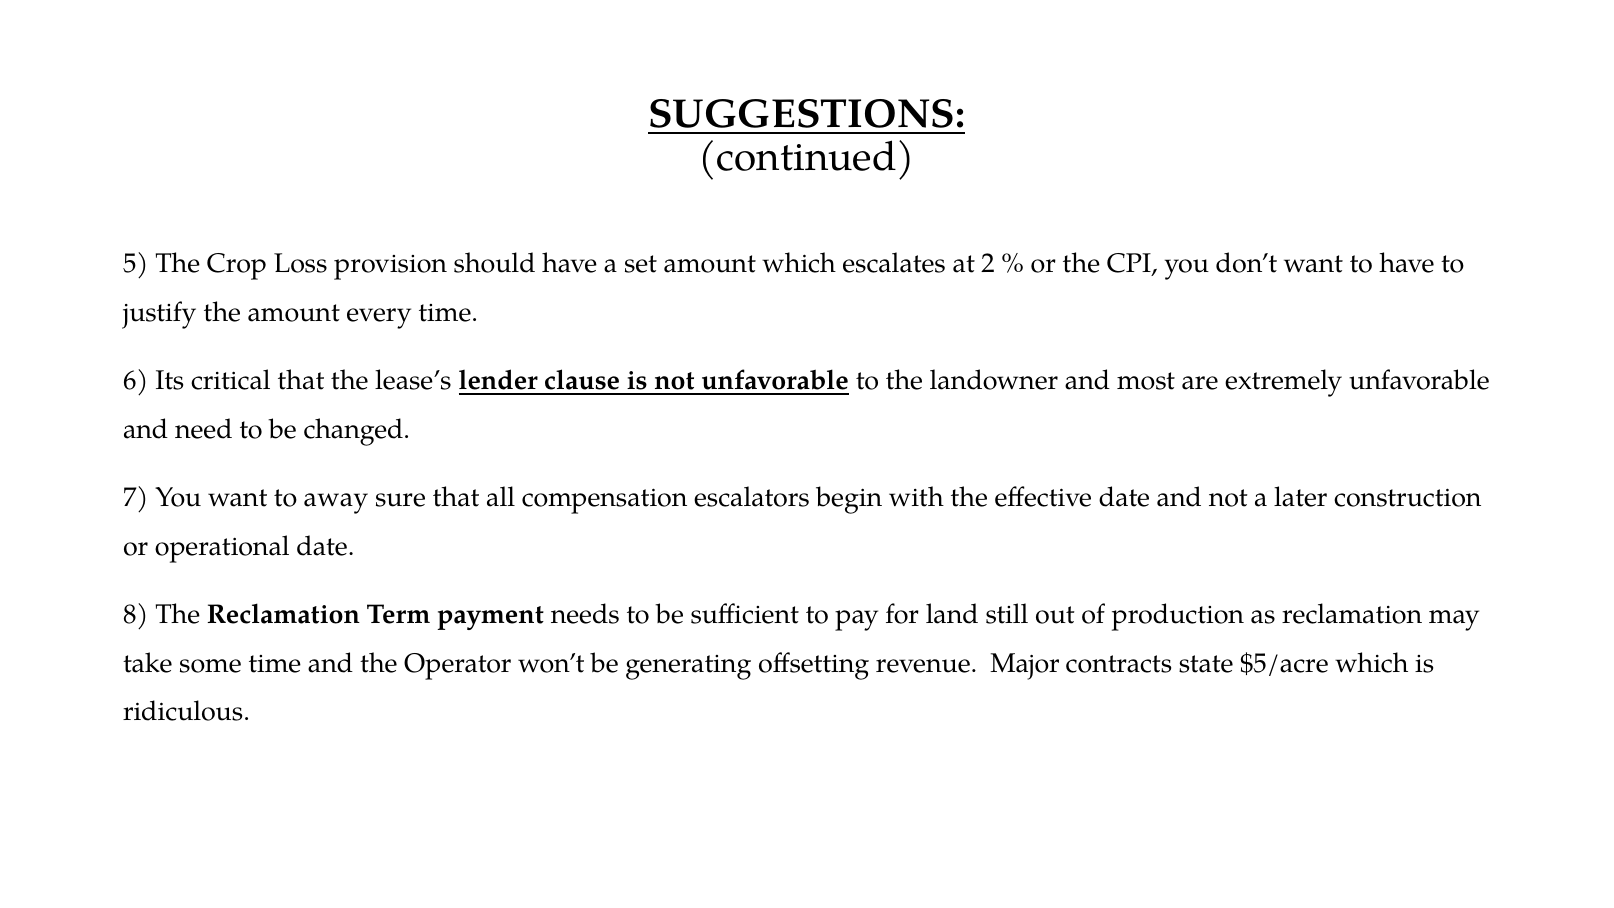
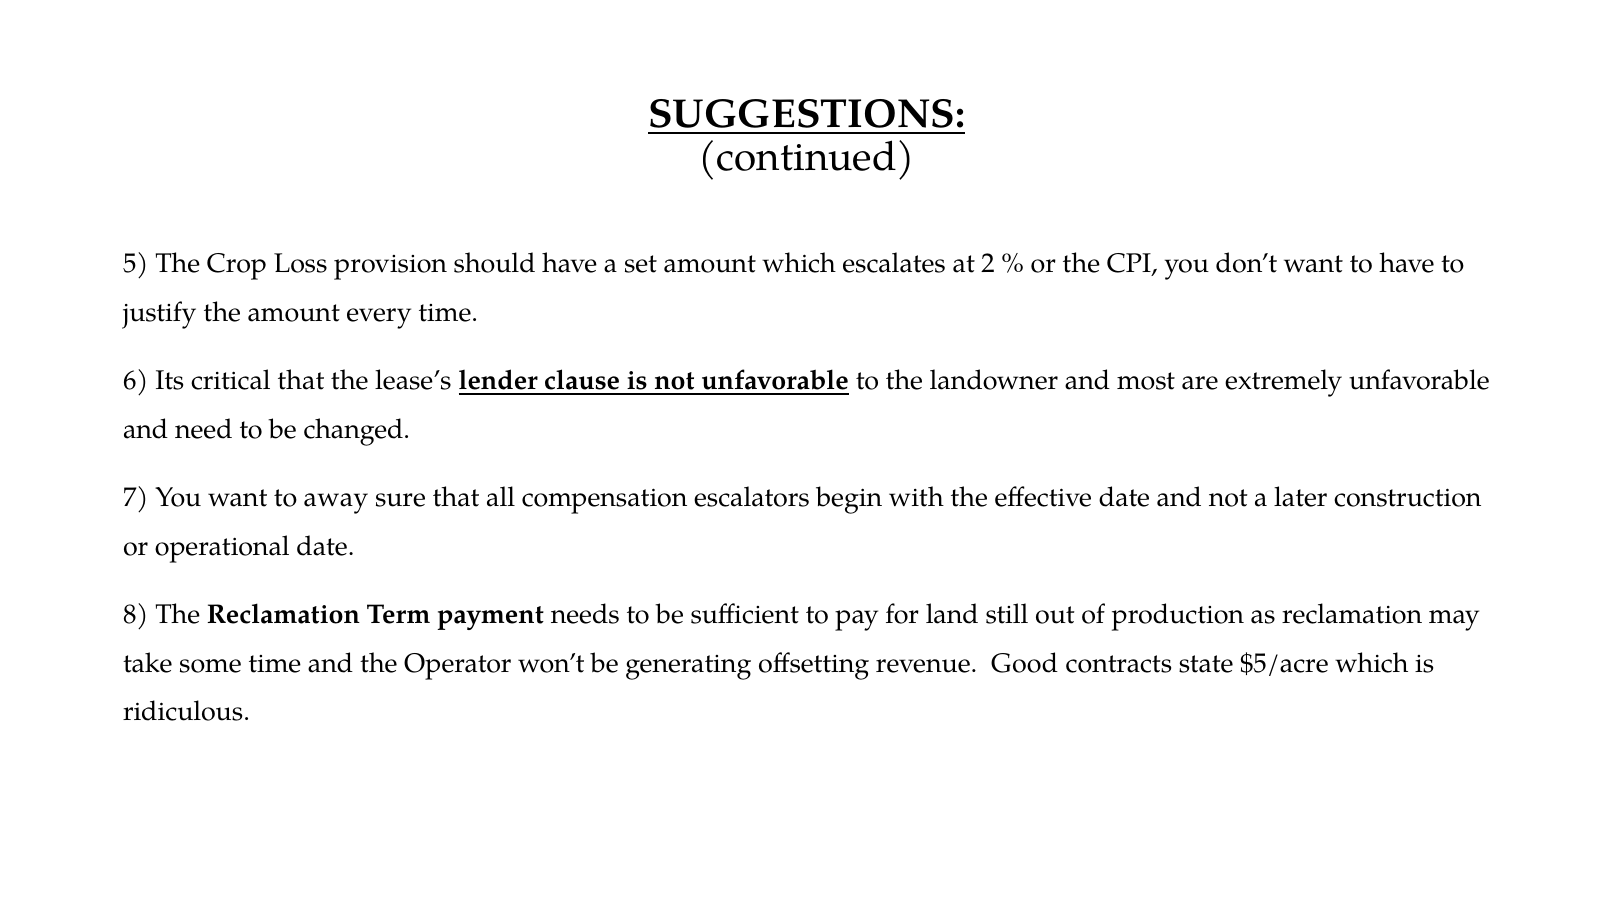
Major: Major -> Good
